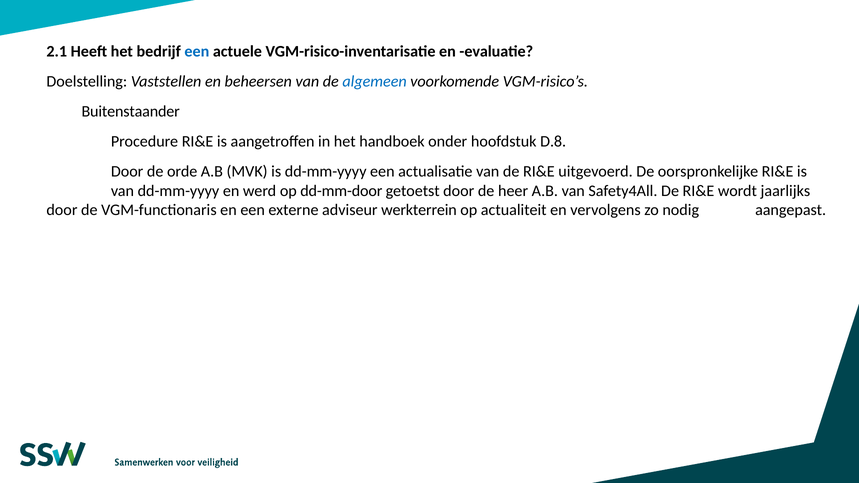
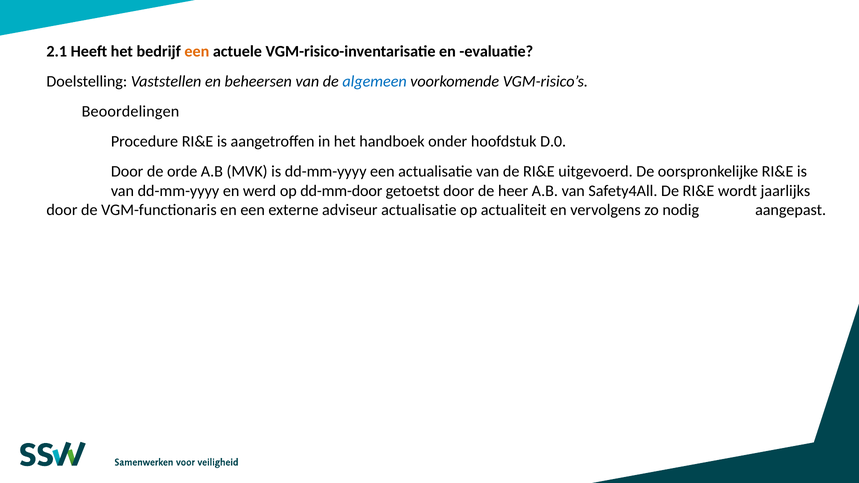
een at (197, 51) colour: blue -> orange
Buitenstaander: Buitenstaander -> Beoordelingen
D.8: D.8 -> D.0
adviseur werkterrein: werkterrein -> actualisatie
